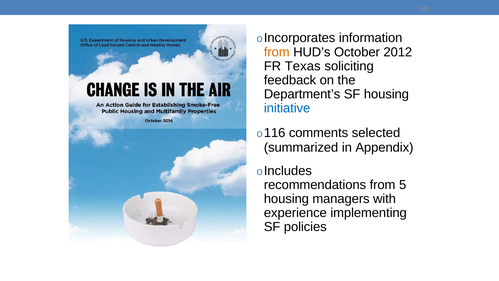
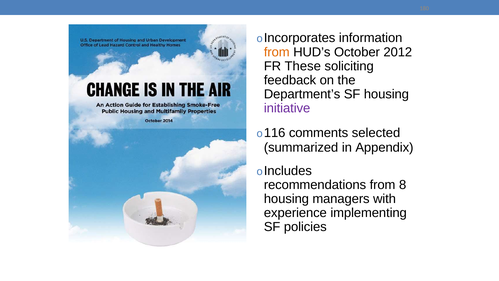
Texas: Texas -> These
initiative colour: blue -> purple
5: 5 -> 8
